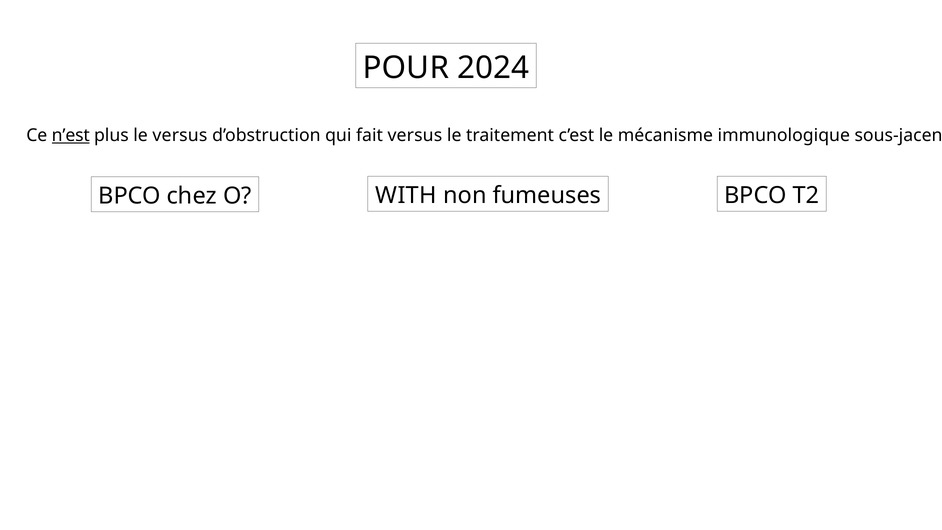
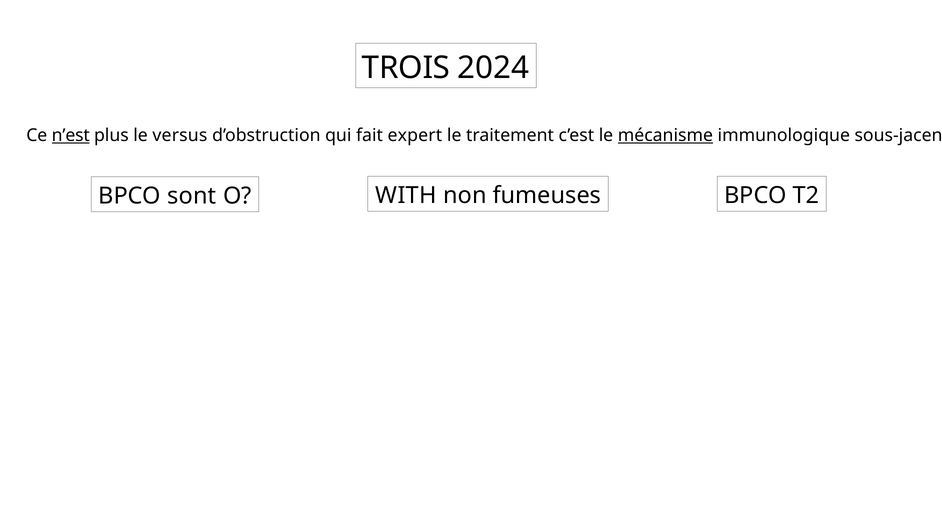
POUR: POUR -> TROIS
fait versus: versus -> expert
mécanisme underline: none -> present
chez: chez -> sont
